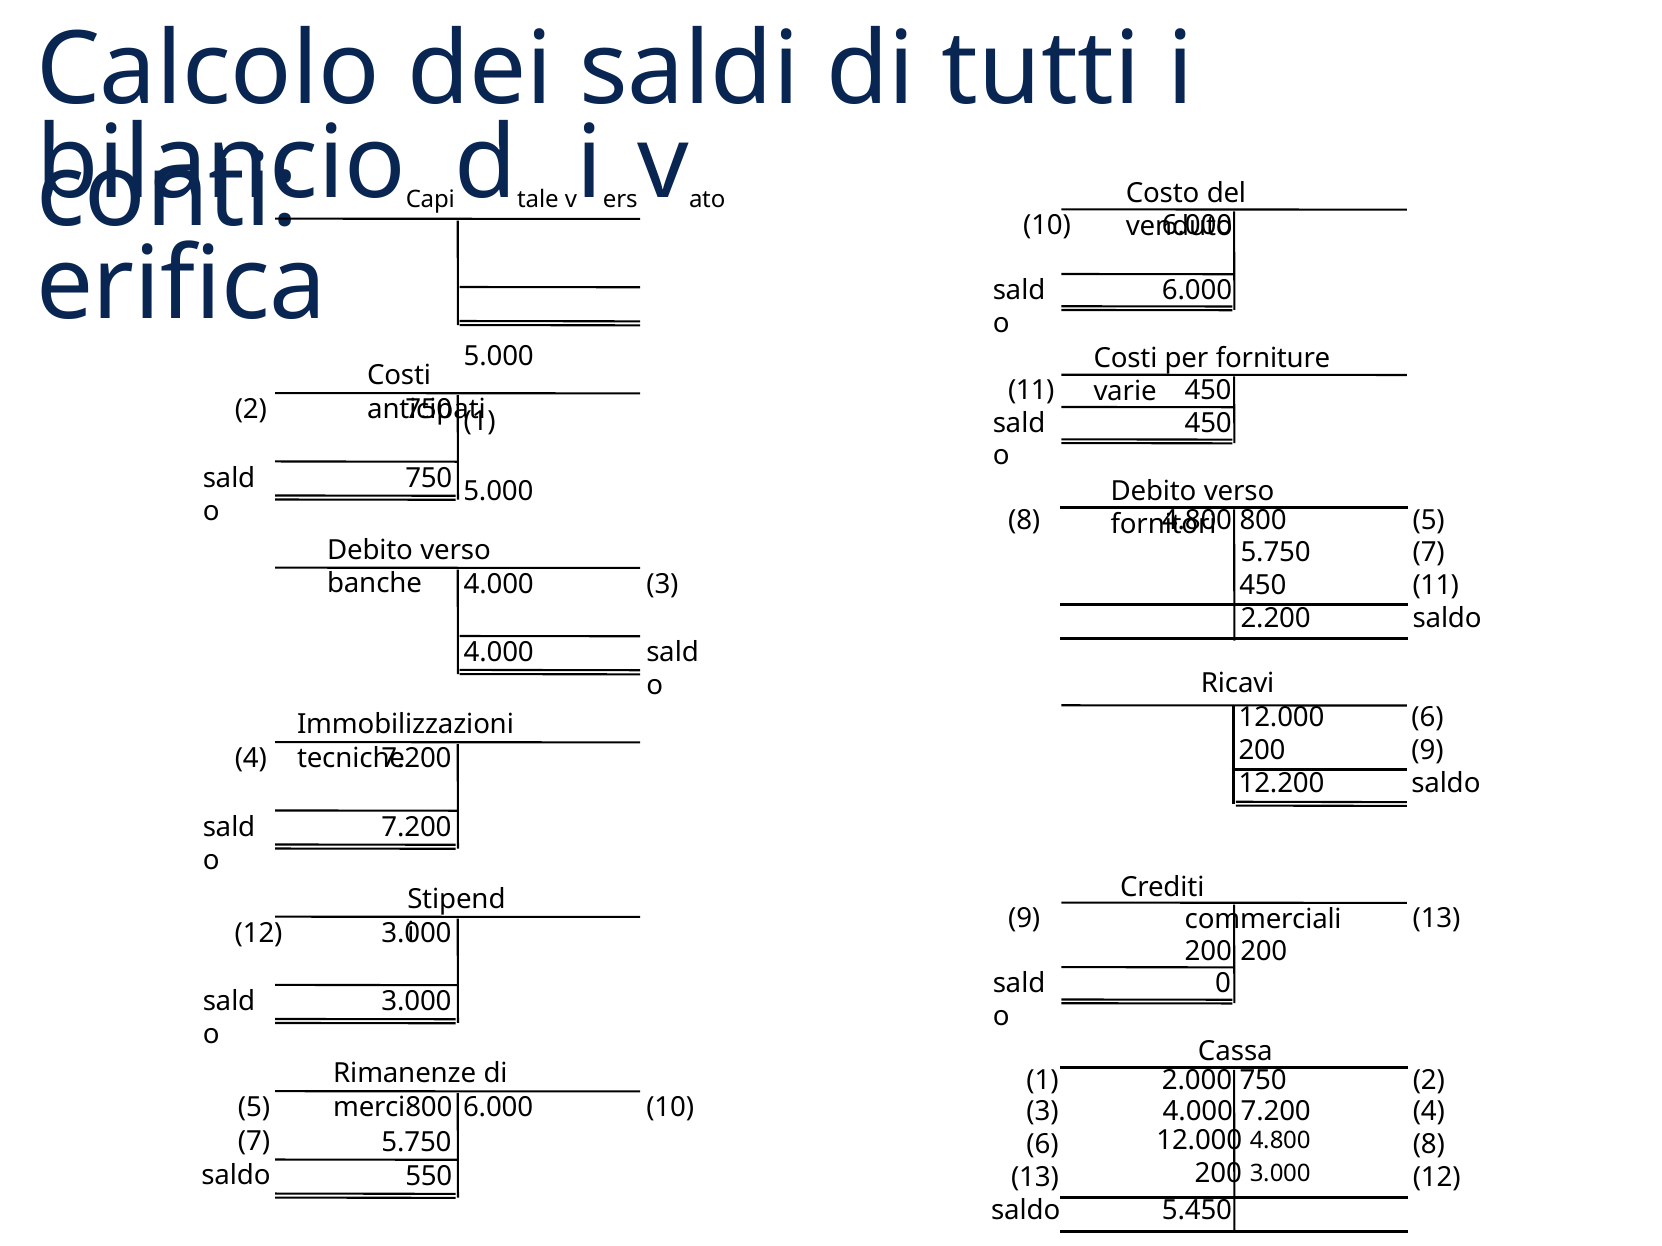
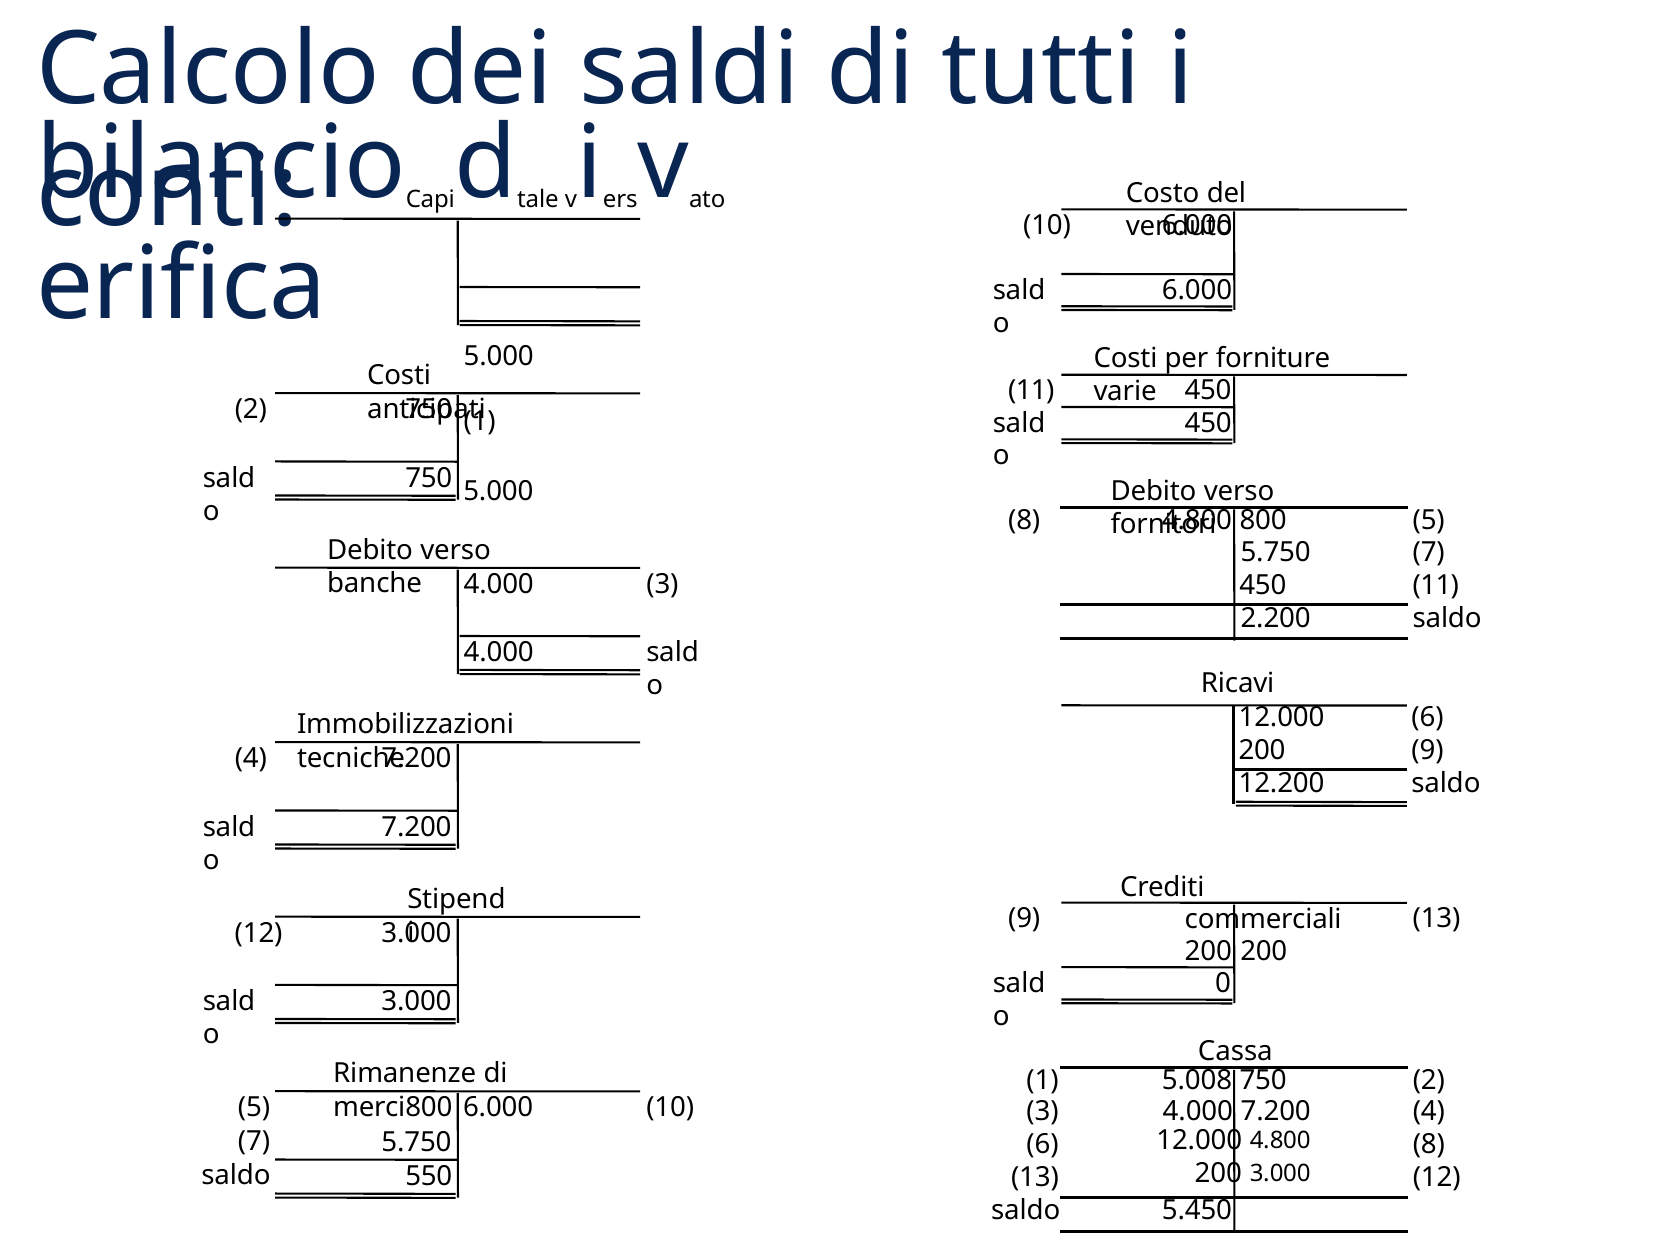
2.000: 2.000 -> 5.008
